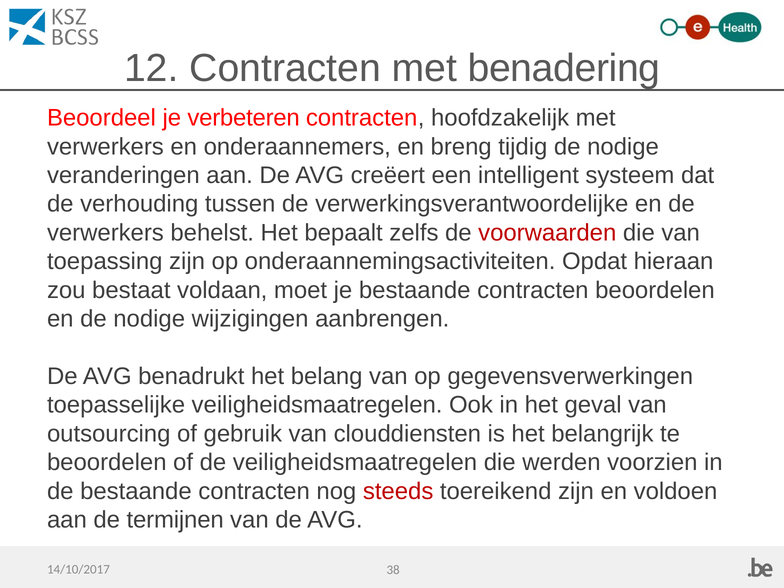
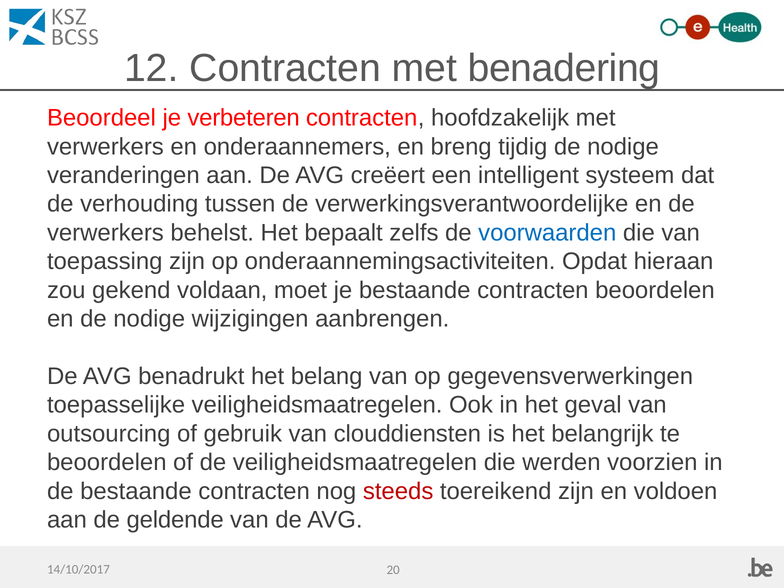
voorwaarden colour: red -> blue
bestaat: bestaat -> gekend
termijnen: termijnen -> geldende
38: 38 -> 20
